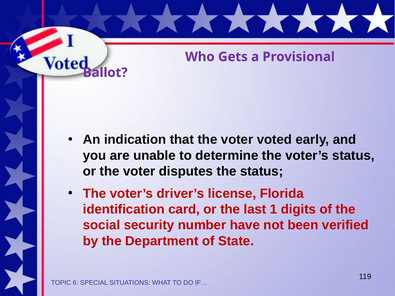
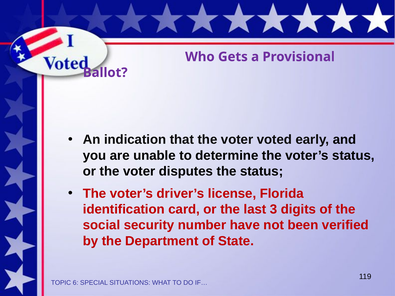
1: 1 -> 3
